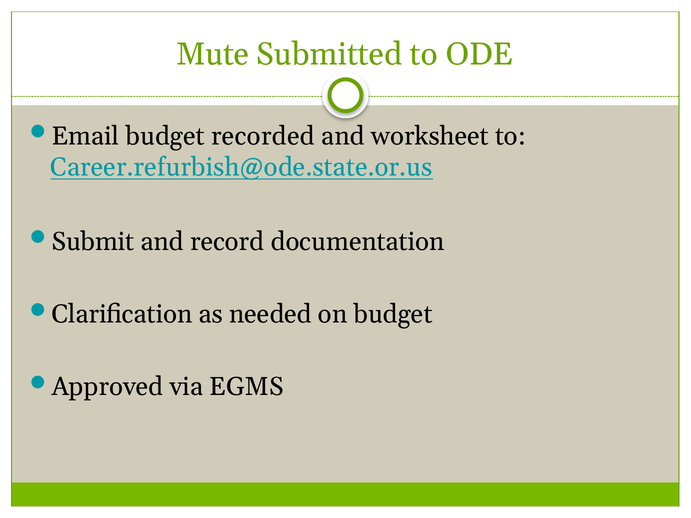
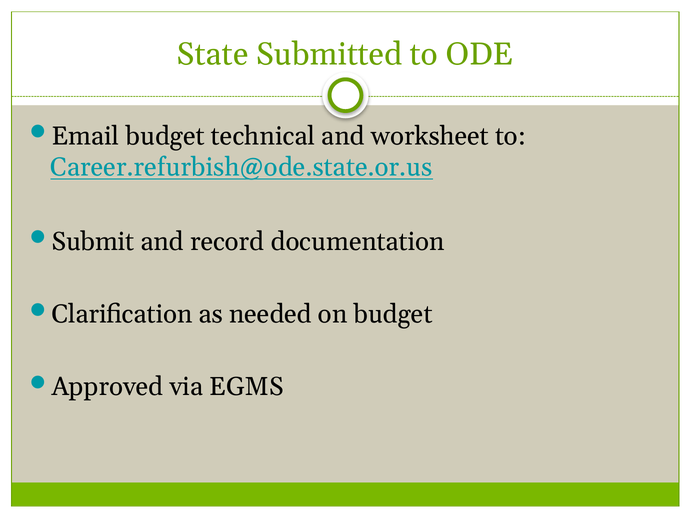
Mute: Mute -> State
recorded: recorded -> technical
